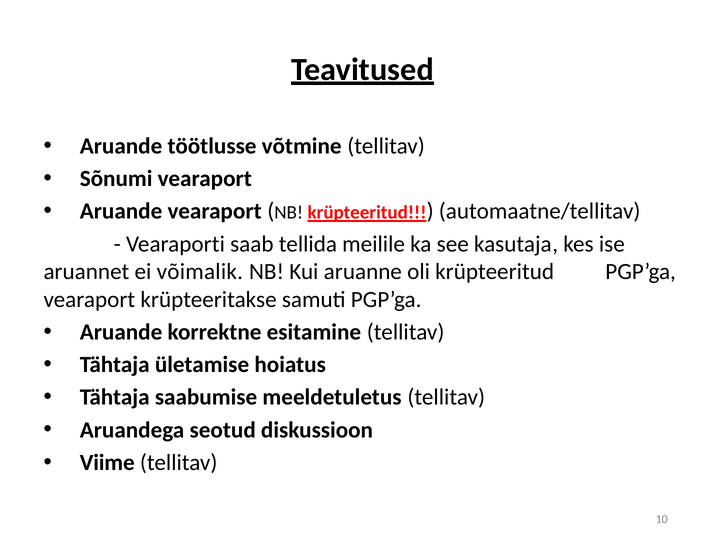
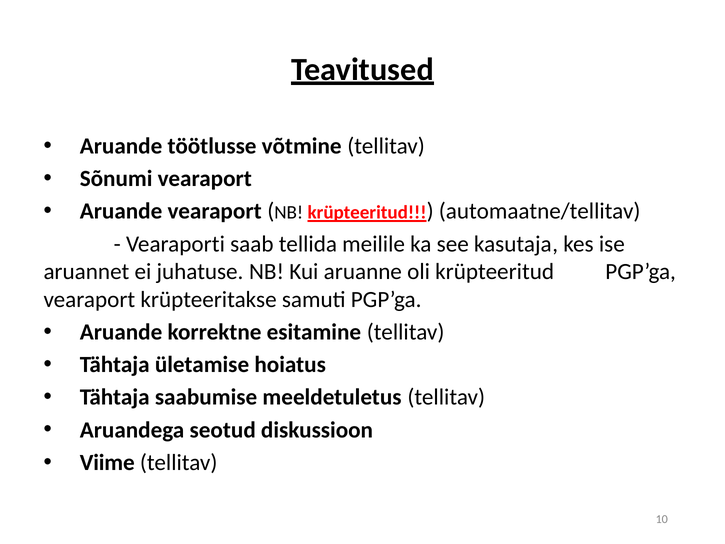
võimalik: võimalik -> juhatuse
